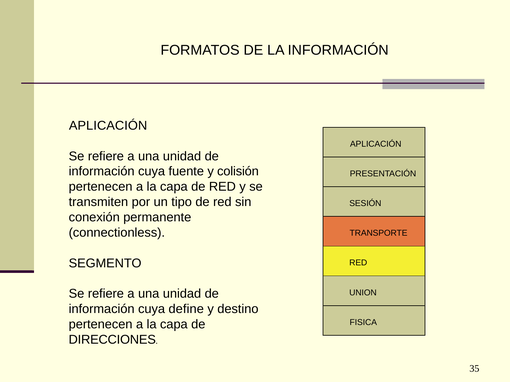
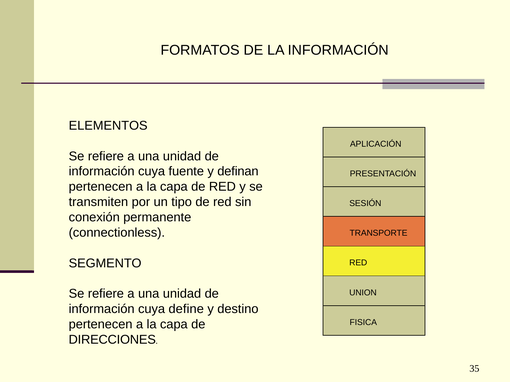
APLICACIÓN at (108, 126): APLICACIÓN -> ELEMENTOS
colisión: colisión -> definan
